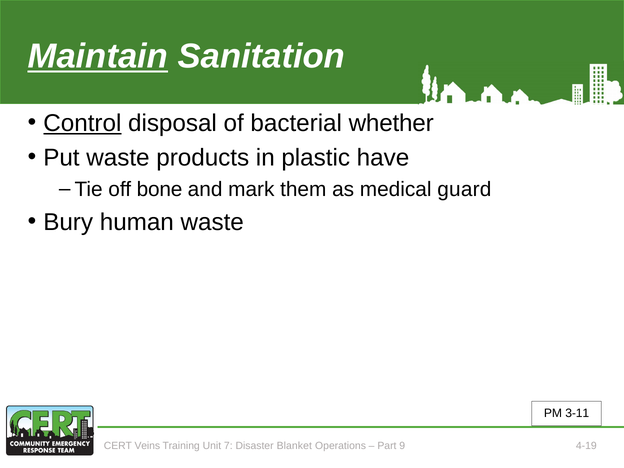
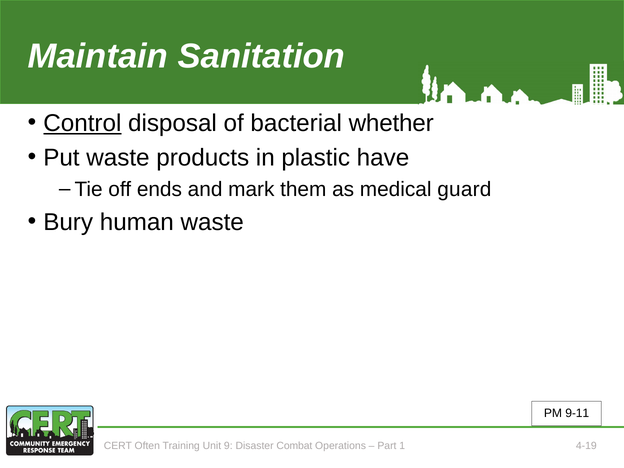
Maintain underline: present -> none
bone: bone -> ends
3-11: 3-11 -> 9-11
Veins: Veins -> Often
7: 7 -> 9
Blanket: Blanket -> Combat
9: 9 -> 1
